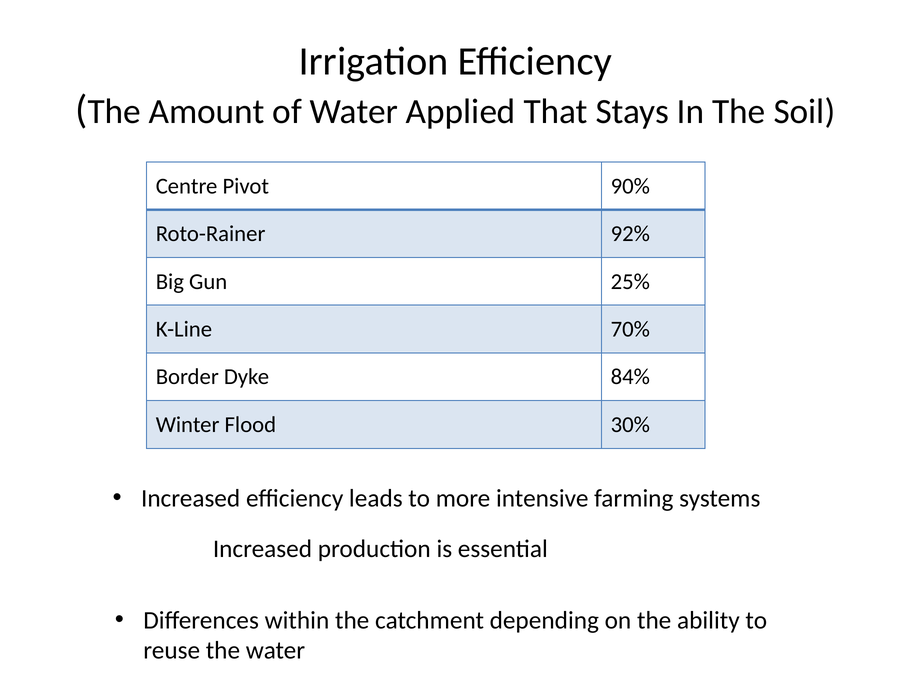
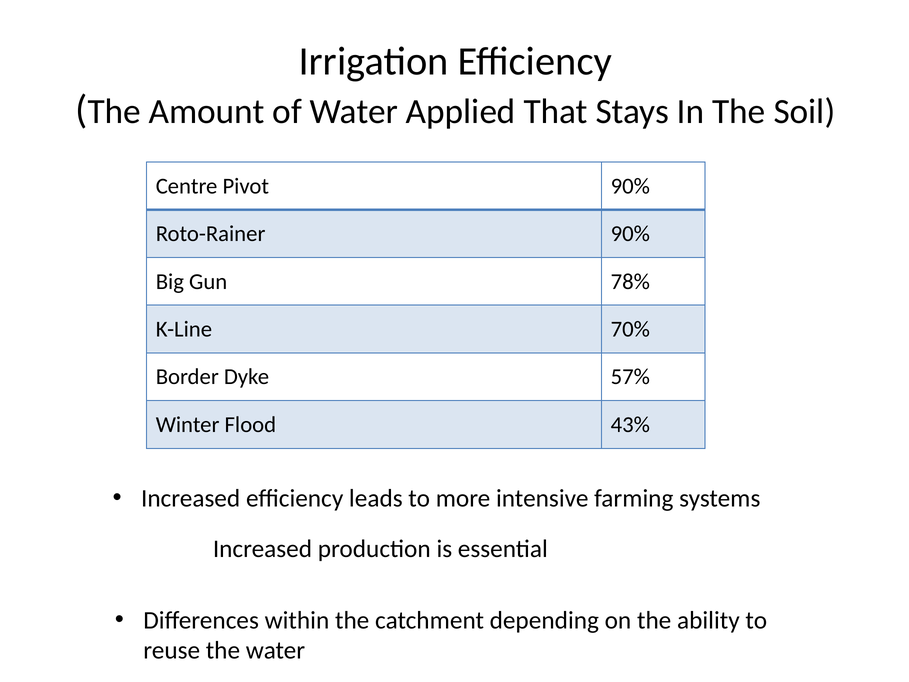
Roto-Rainer 92%: 92% -> 90%
25%: 25% -> 78%
84%: 84% -> 57%
30%: 30% -> 43%
